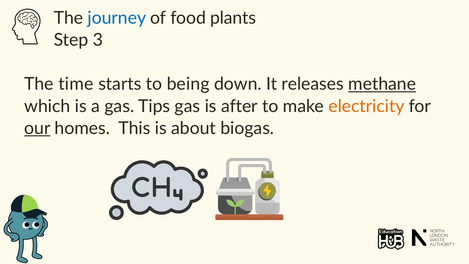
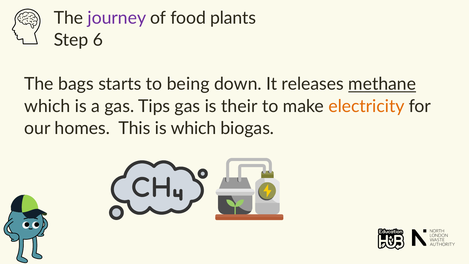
journey colour: blue -> purple
3: 3 -> 6
time: time -> bags
after: after -> their
our underline: present -> none
is about: about -> which
